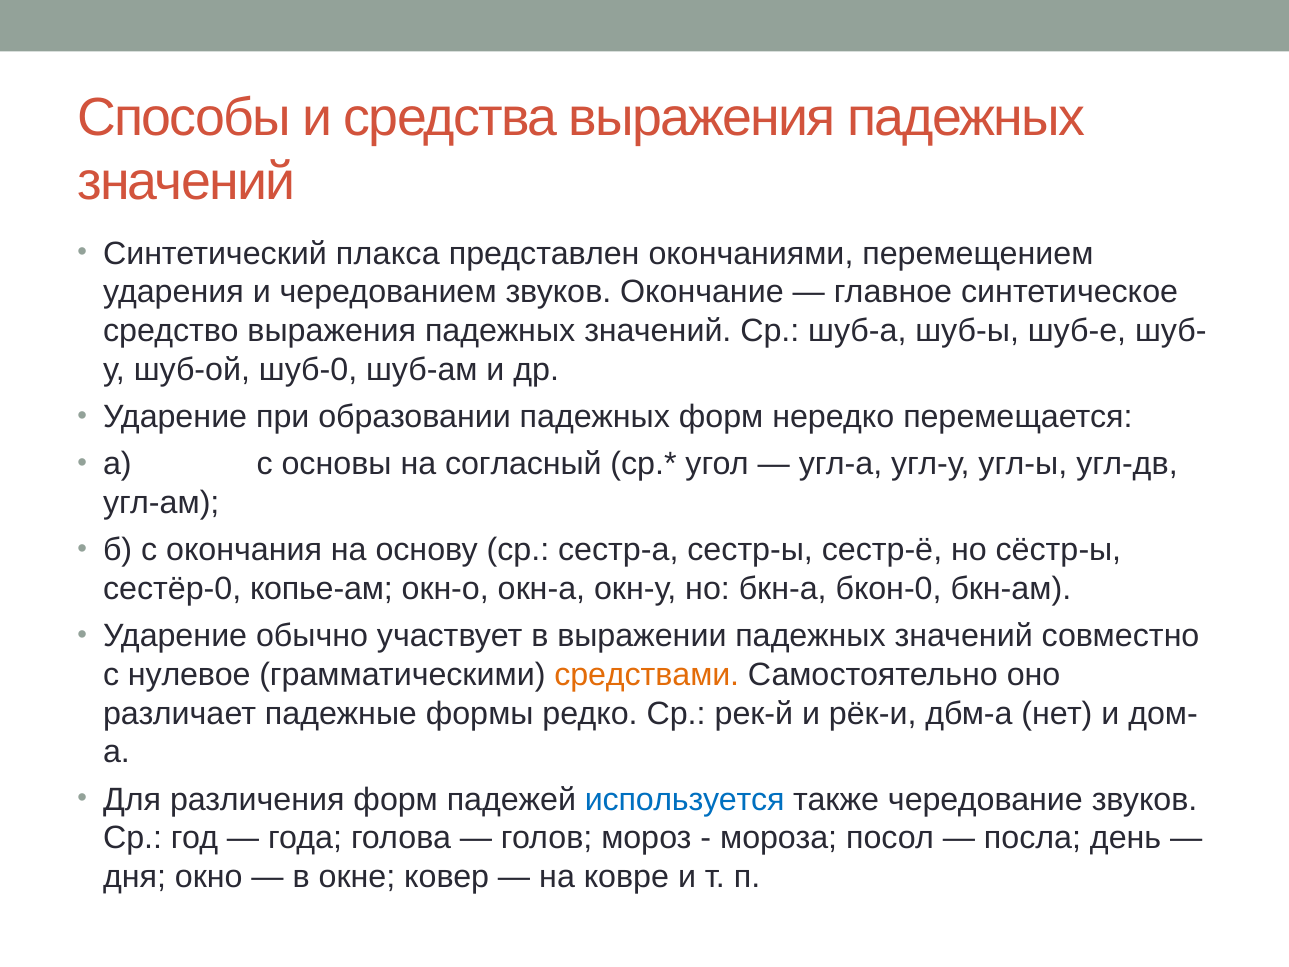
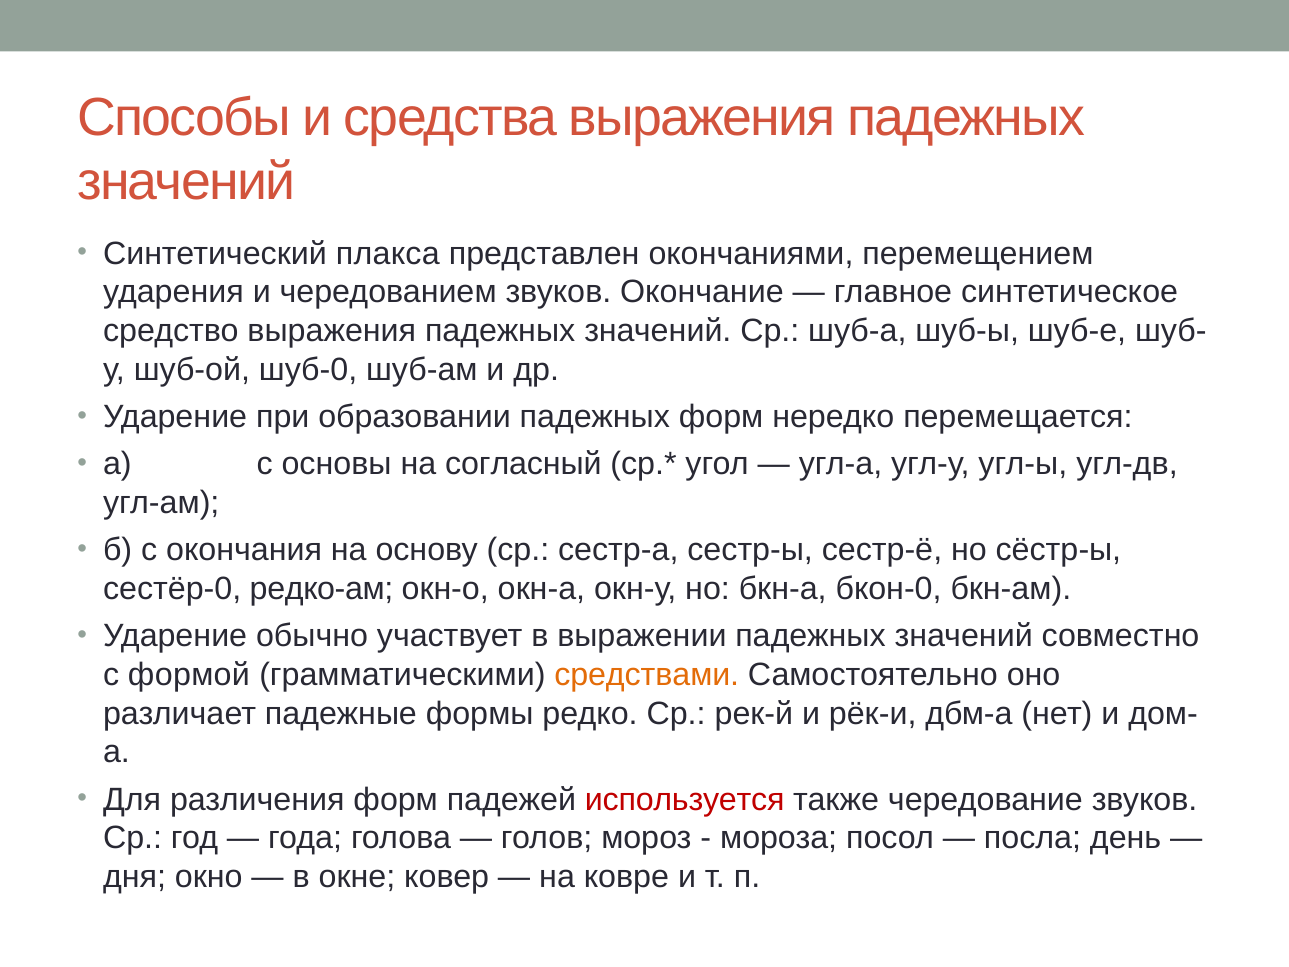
копье-ам: копье-ам -> редко-ам
нулевое: нулевое -> формой
используется colour: blue -> red
